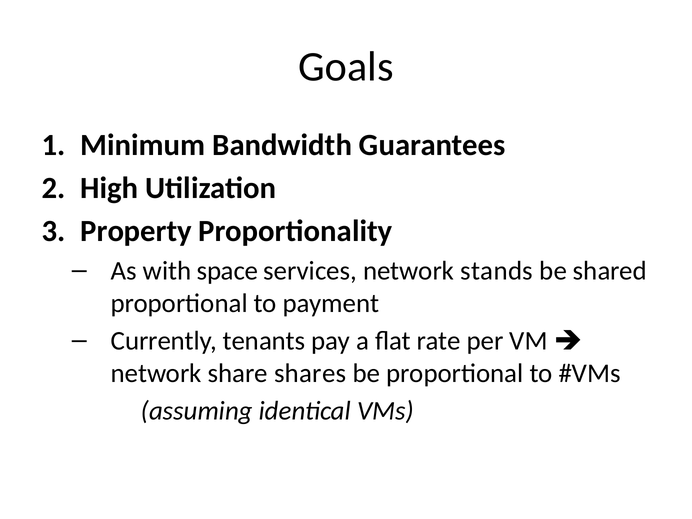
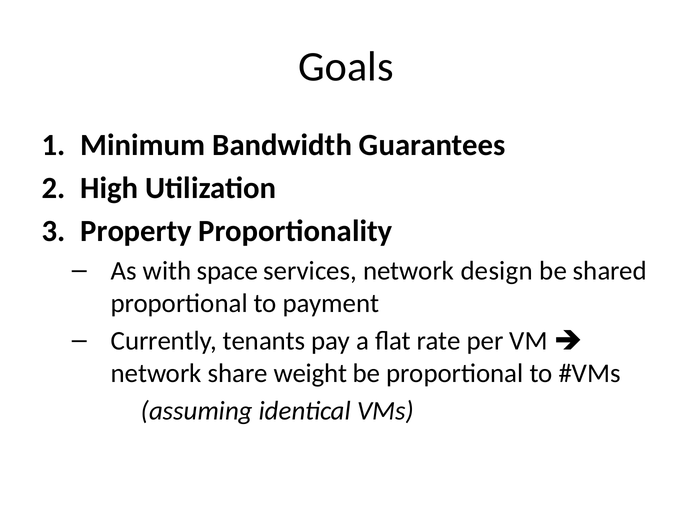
stands: stands -> design
shares: shares -> weight
